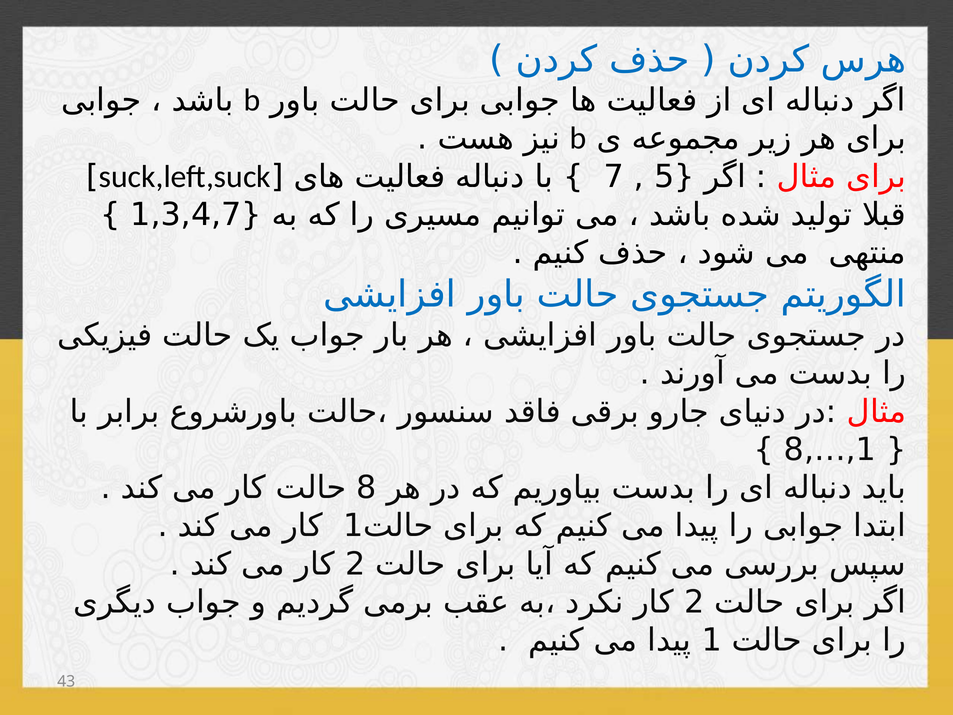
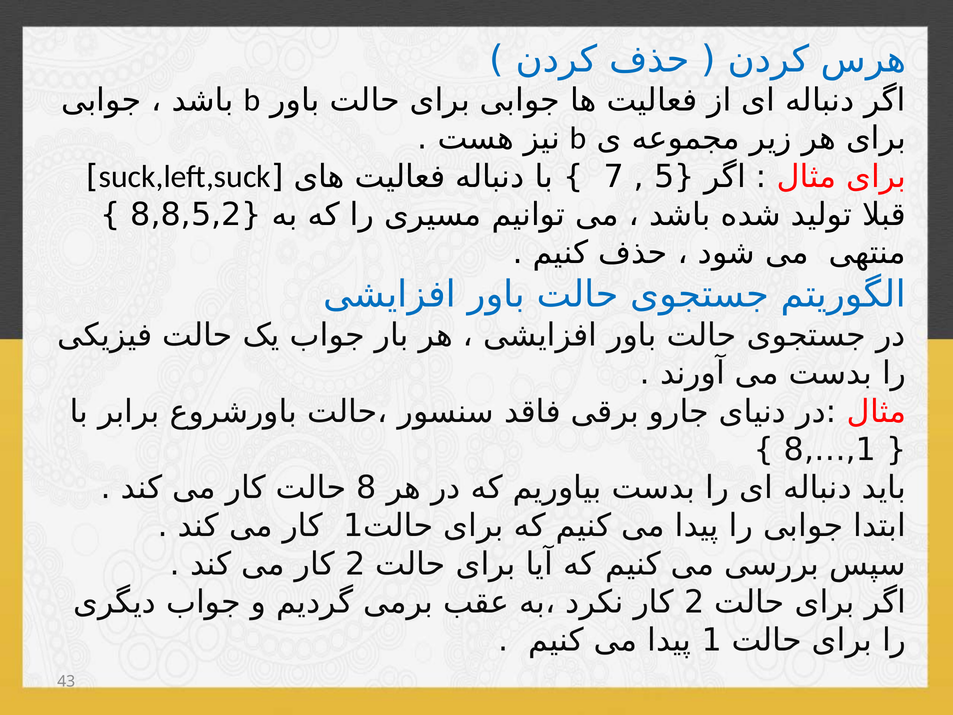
1,3,4,7: 1,3,4,7 -> 8,8,5,2
